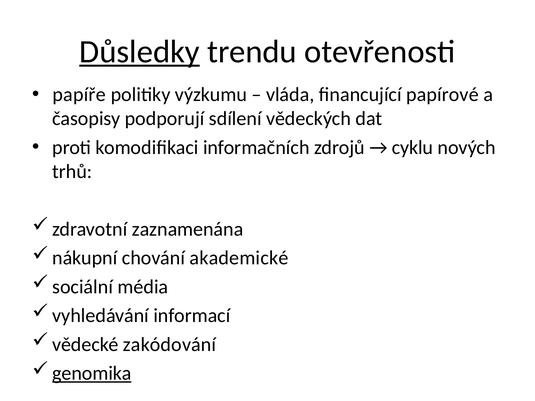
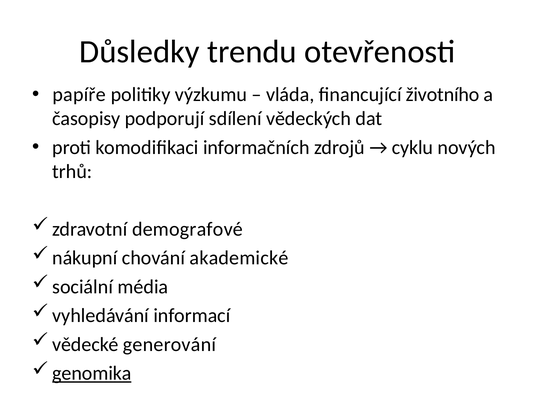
Důsledky underline: present -> none
papírové: papírové -> životního
zaznamenána: zaznamenána -> demografové
zakódování: zakódování -> generování
